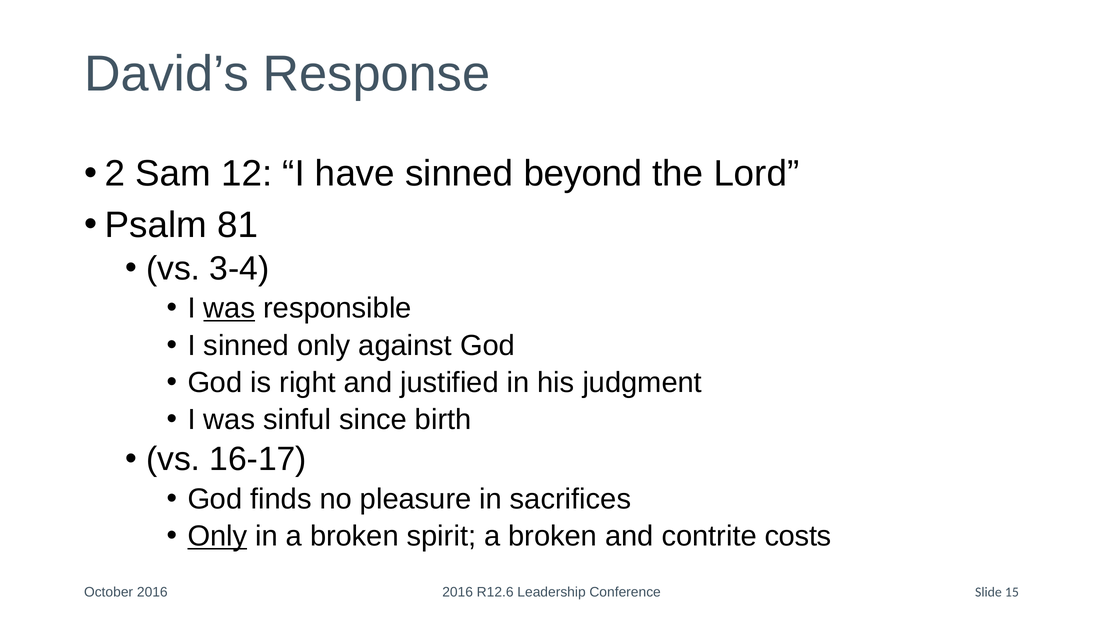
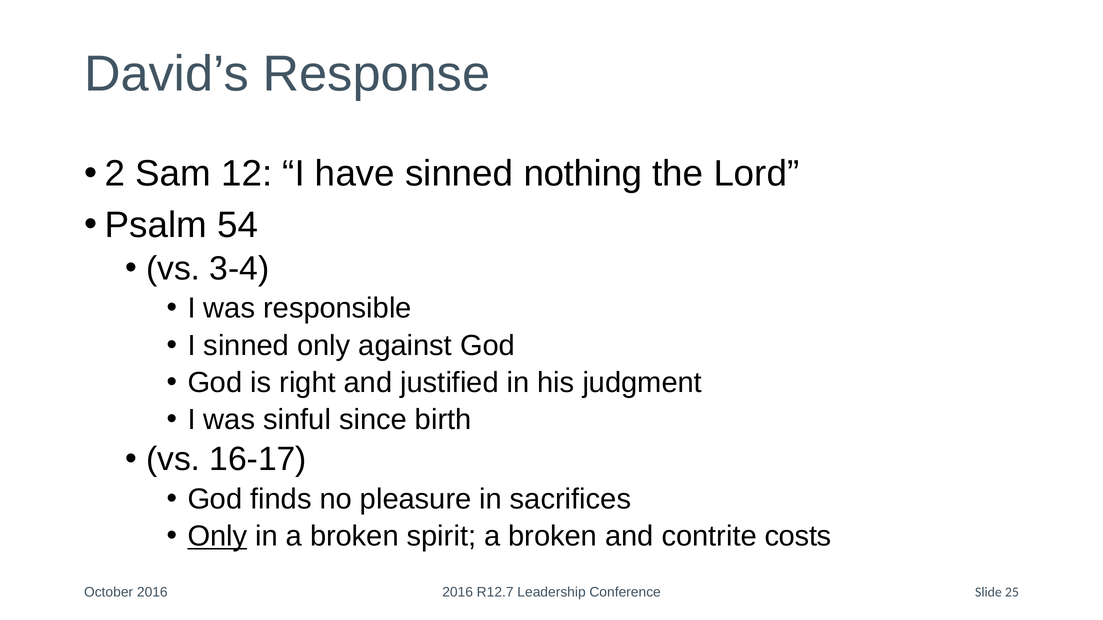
beyond: beyond -> nothing
81: 81 -> 54
was at (229, 309) underline: present -> none
R12.6: R12.6 -> R12.7
15: 15 -> 25
